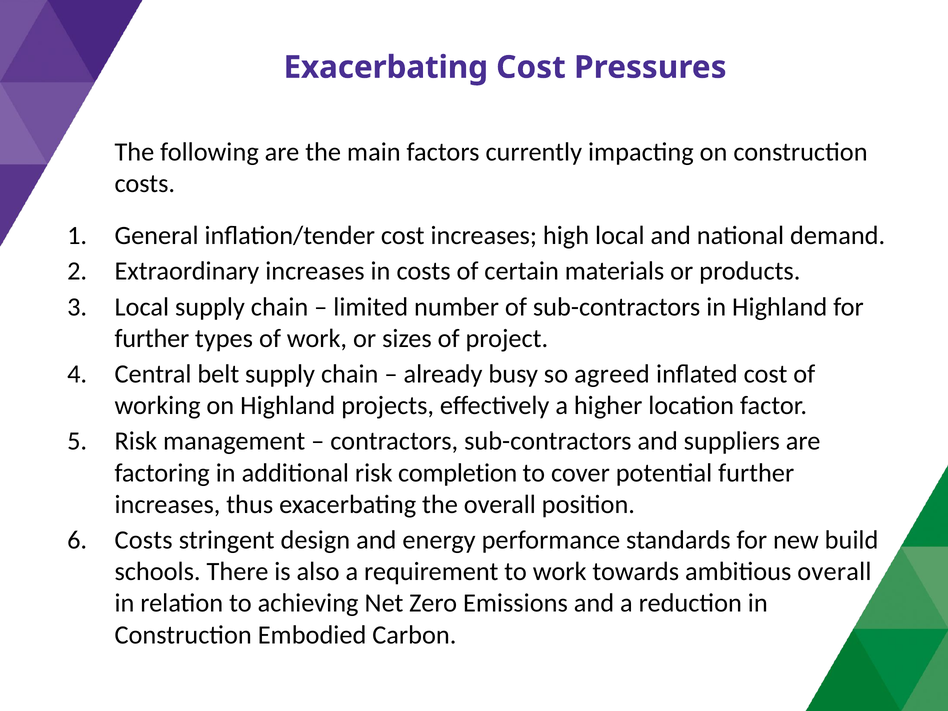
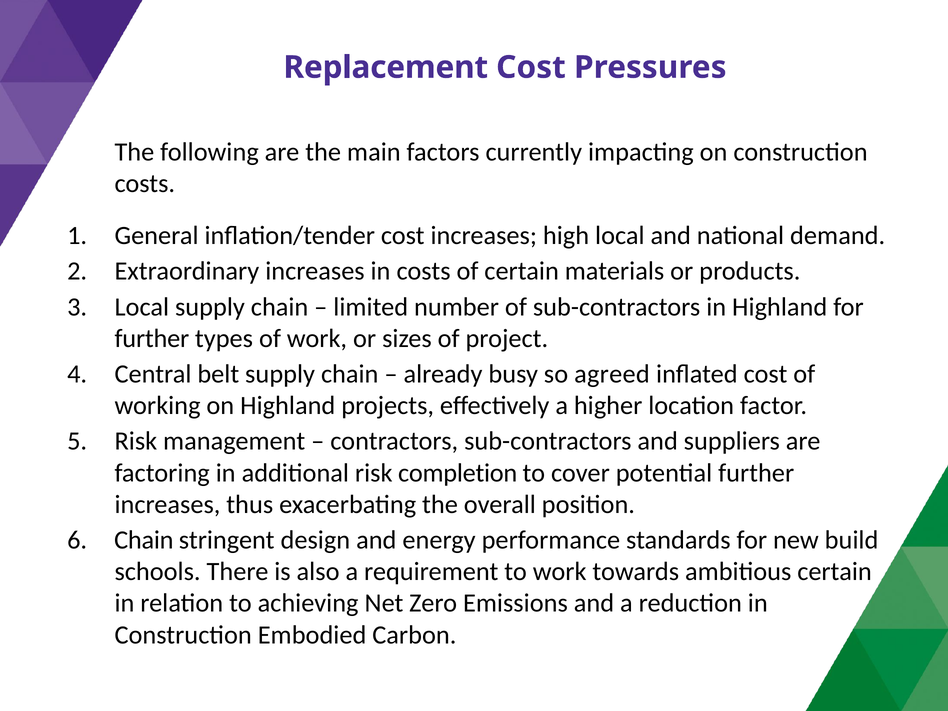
Exacerbating at (386, 67): Exacerbating -> Replacement
Costs at (144, 540): Costs -> Chain
ambitious overall: overall -> certain
